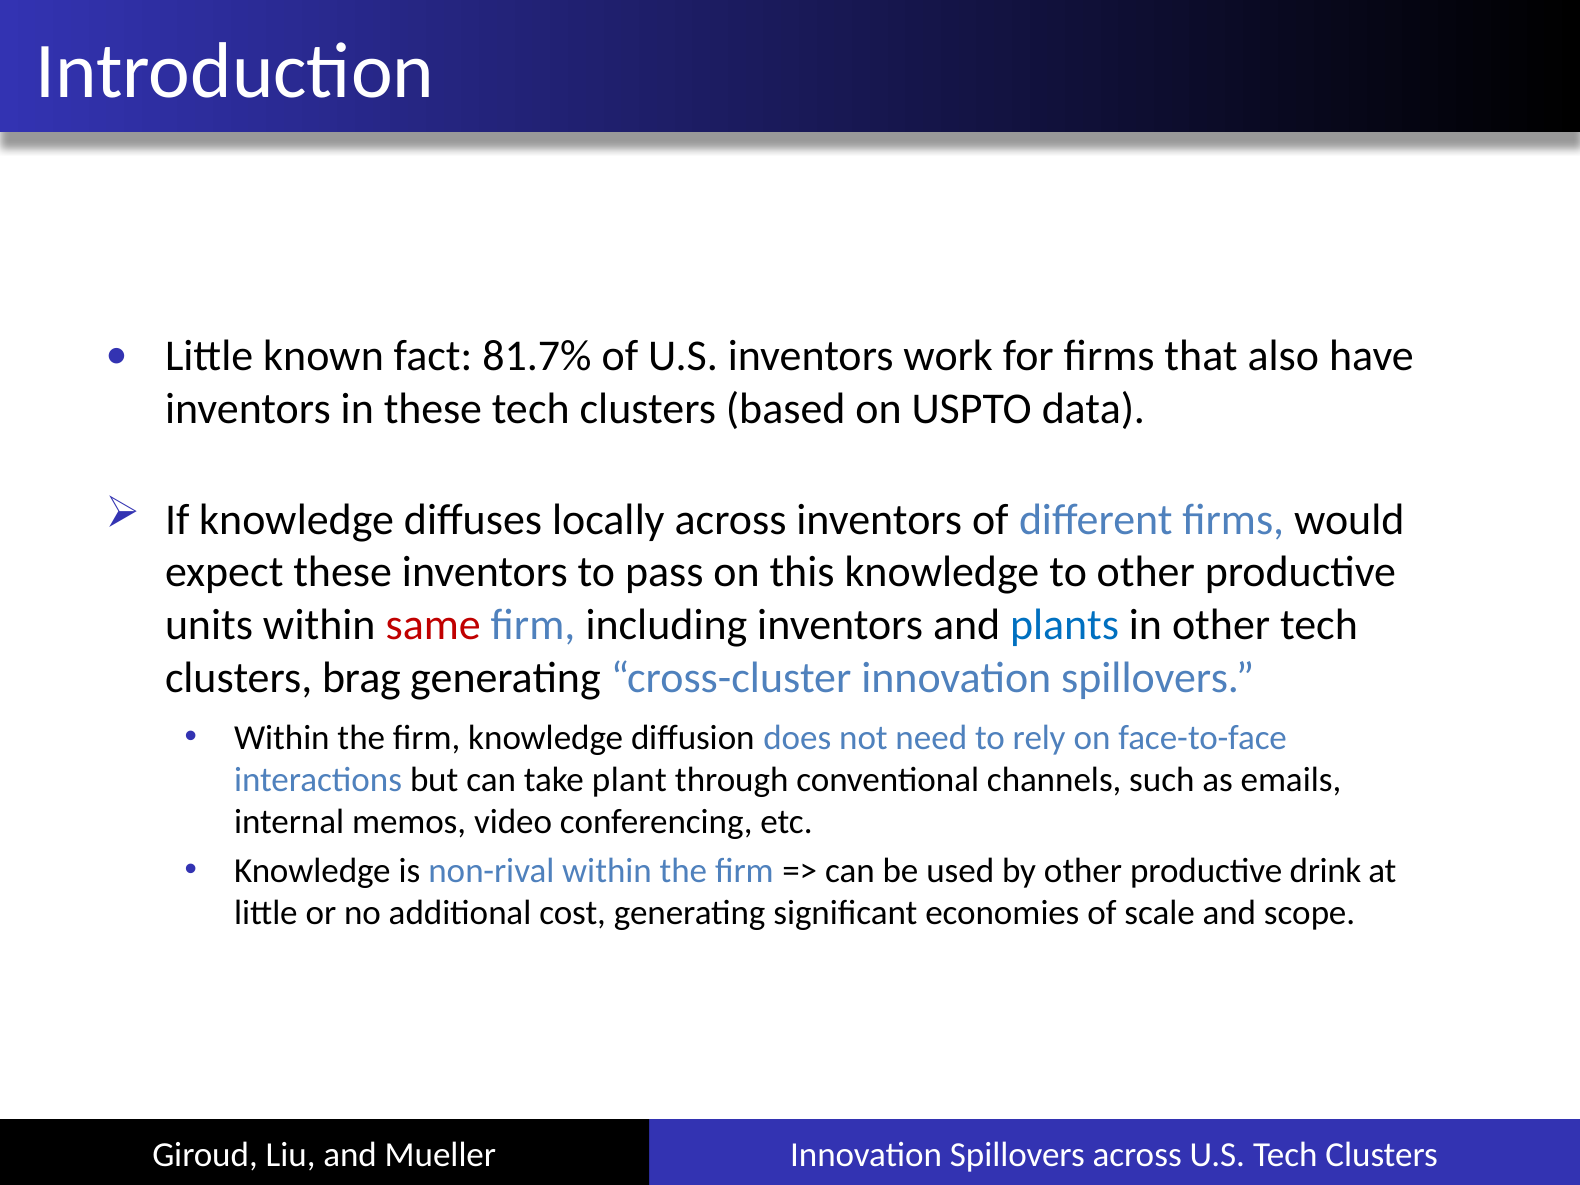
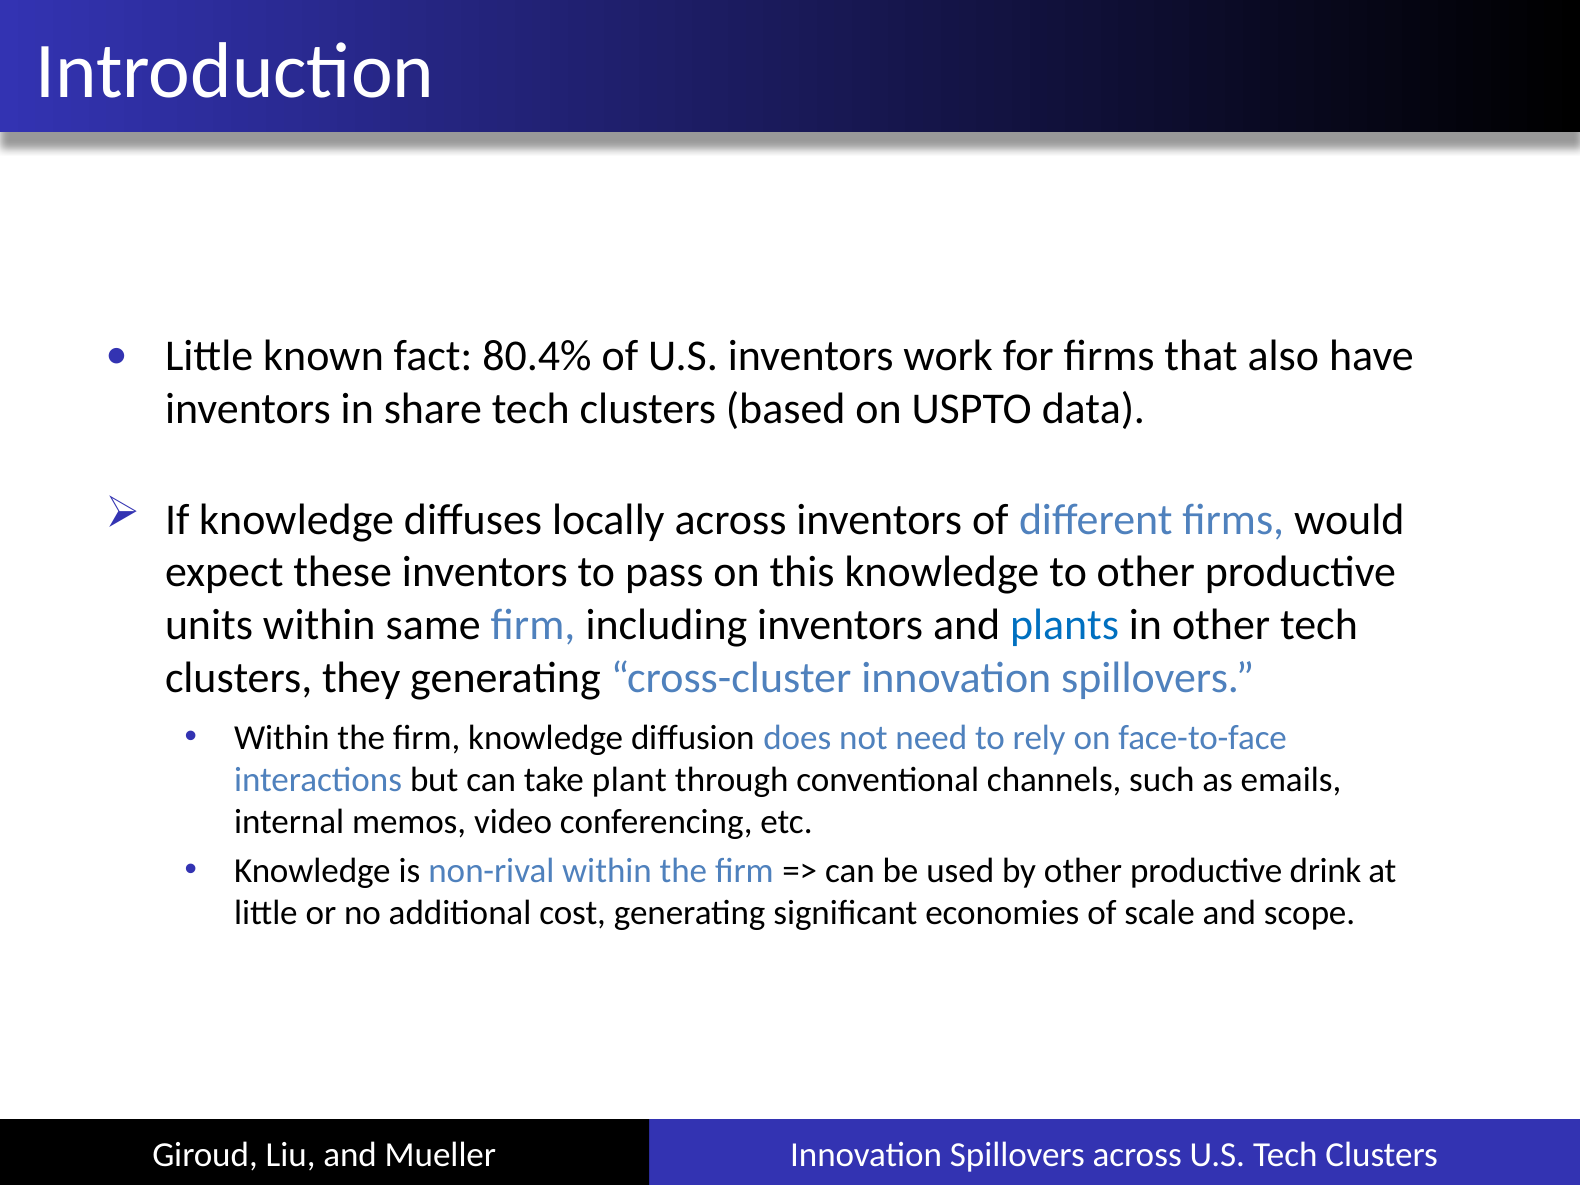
81.7%: 81.7% -> 80.4%
in these: these -> share
same colour: red -> black
brag: brag -> they
